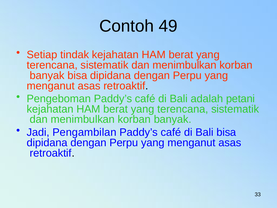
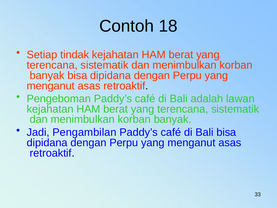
49: 49 -> 18
petani: petani -> lawan
